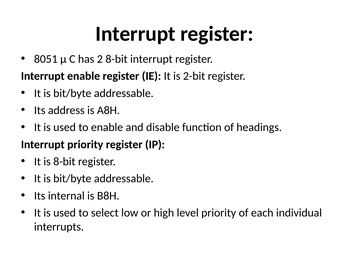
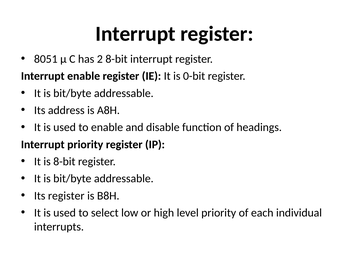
2-bit: 2-bit -> 0-bit
Its internal: internal -> register
